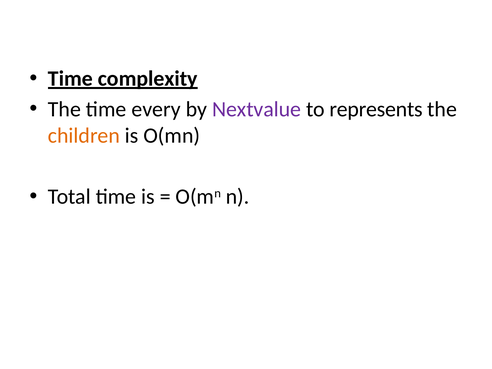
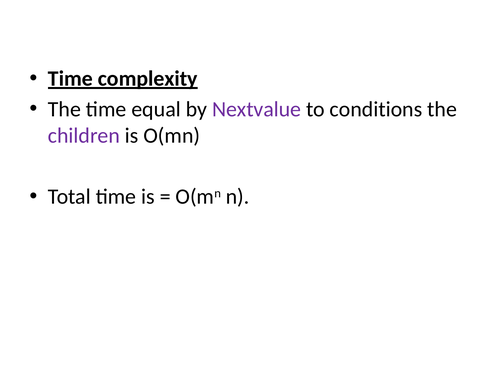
every: every -> equal
represents: represents -> conditions
children colour: orange -> purple
